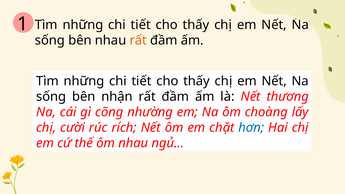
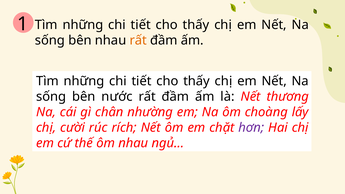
nhận: nhận -> nước
cõng: cõng -> chân
hơn colour: blue -> purple
